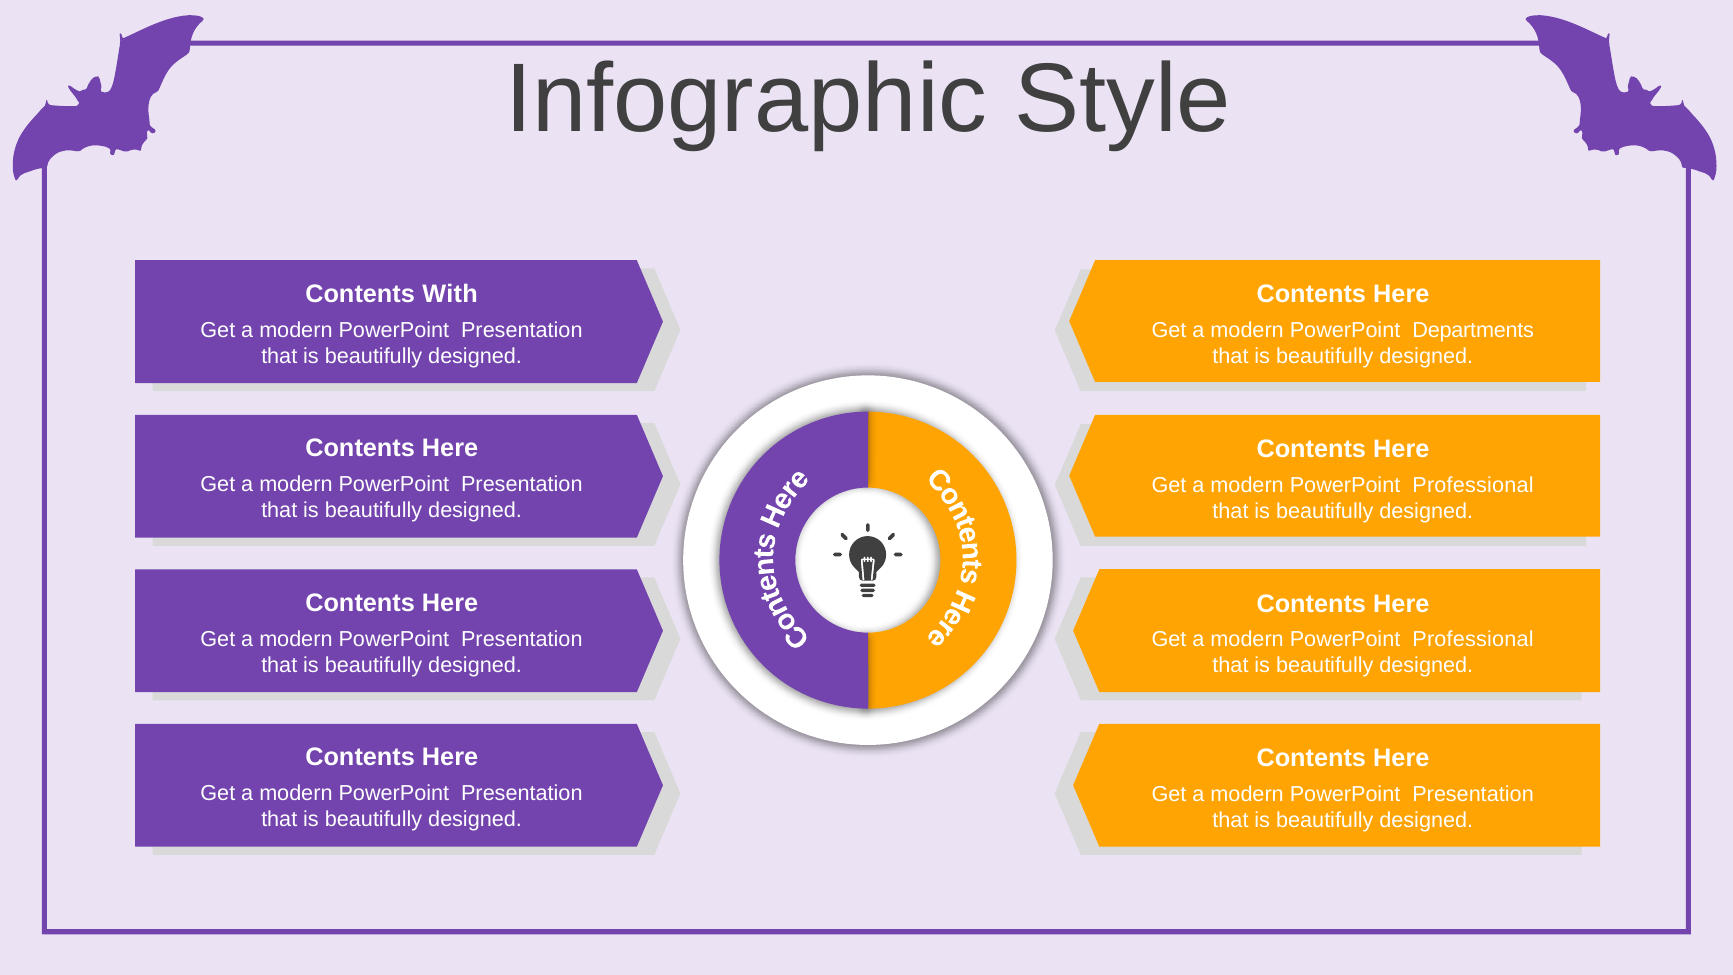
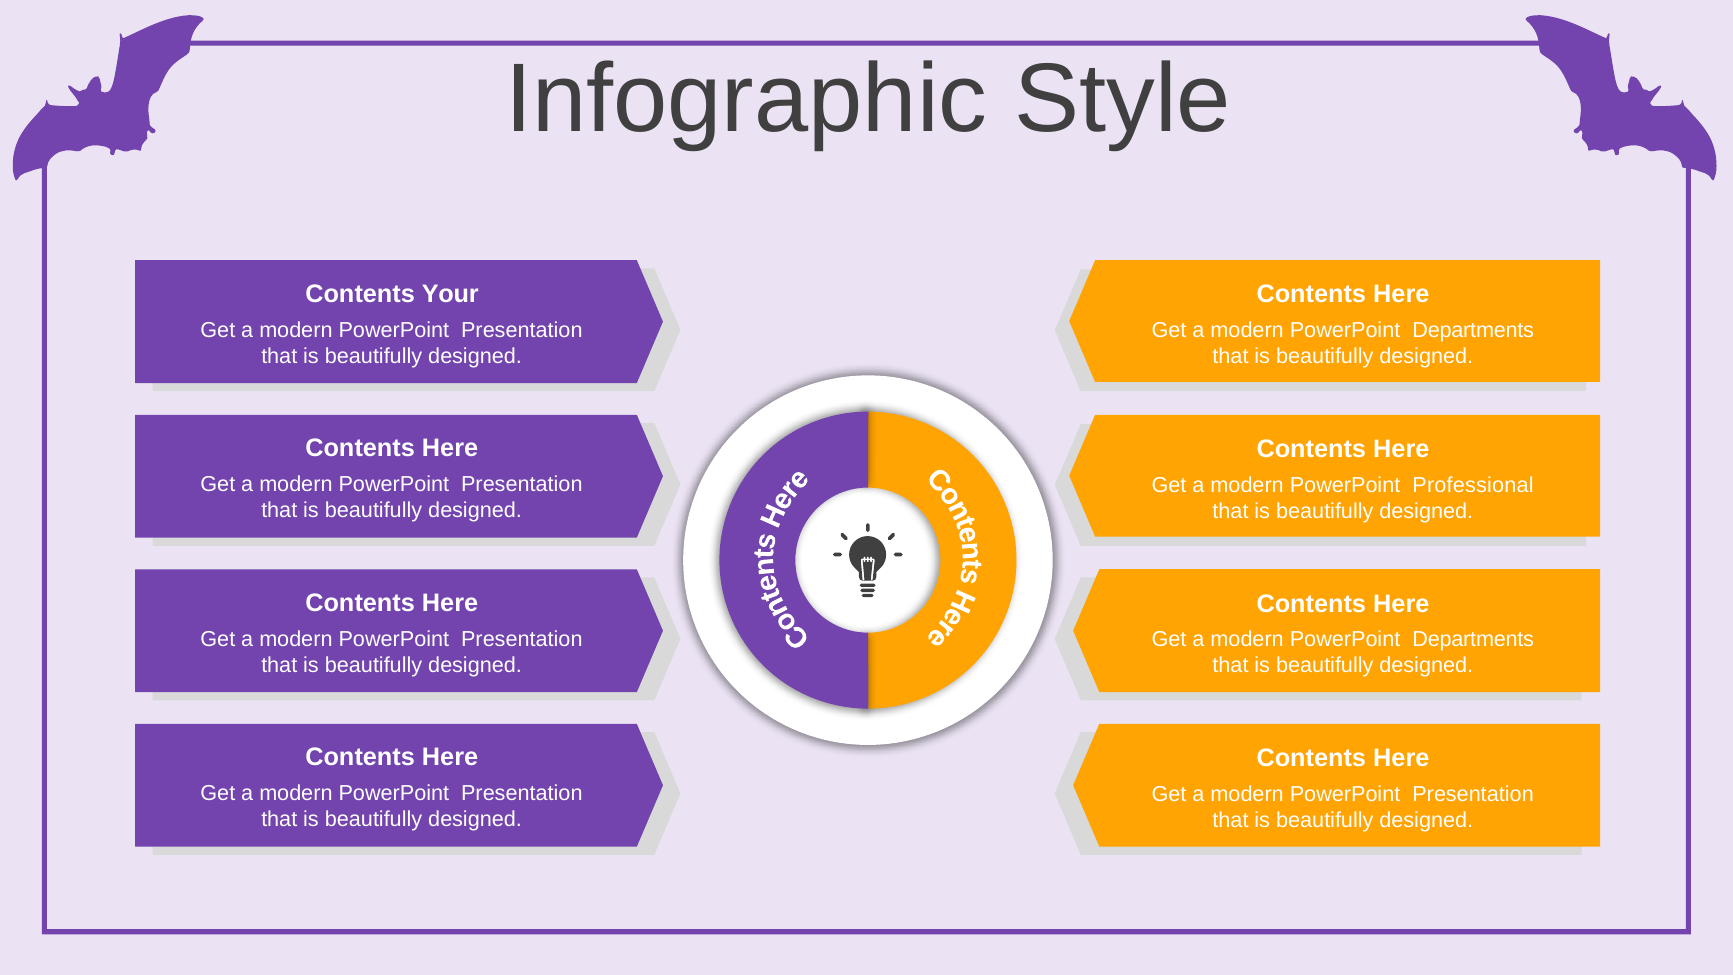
With: With -> Your
Professional at (1473, 640): Professional -> Departments
